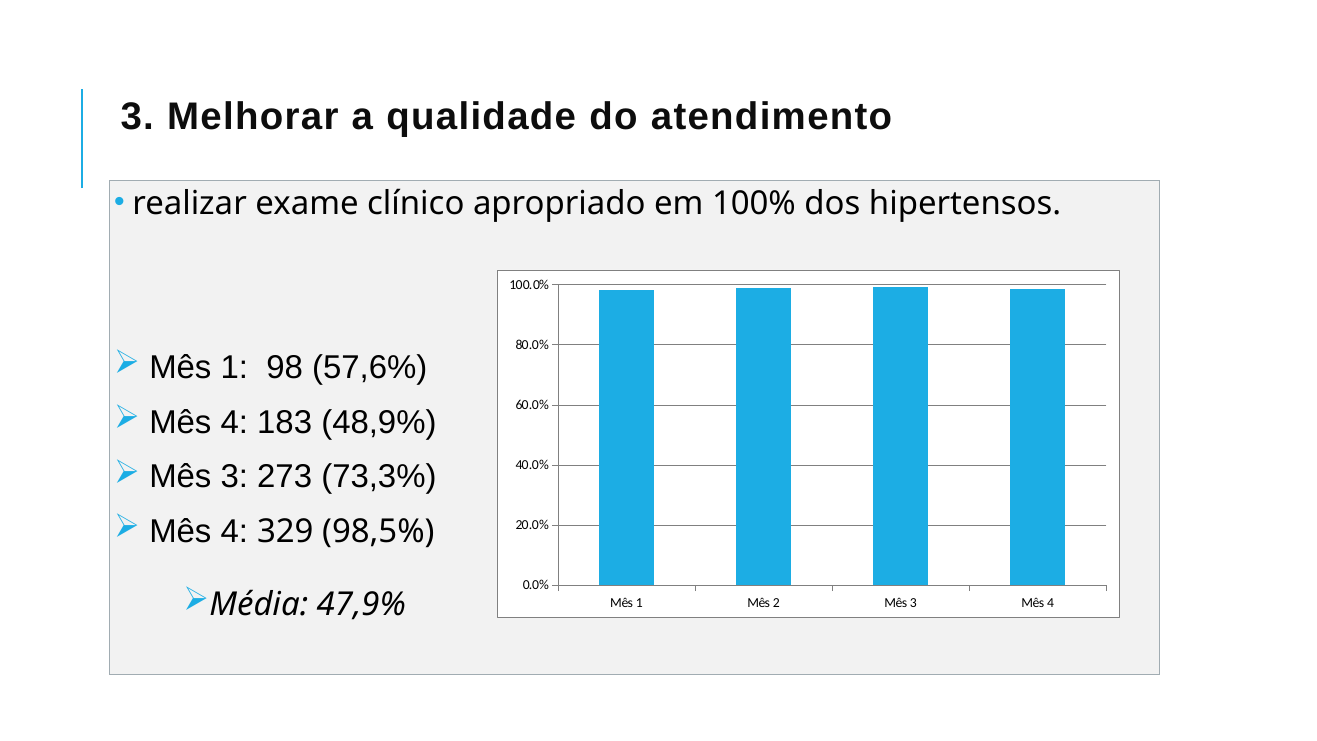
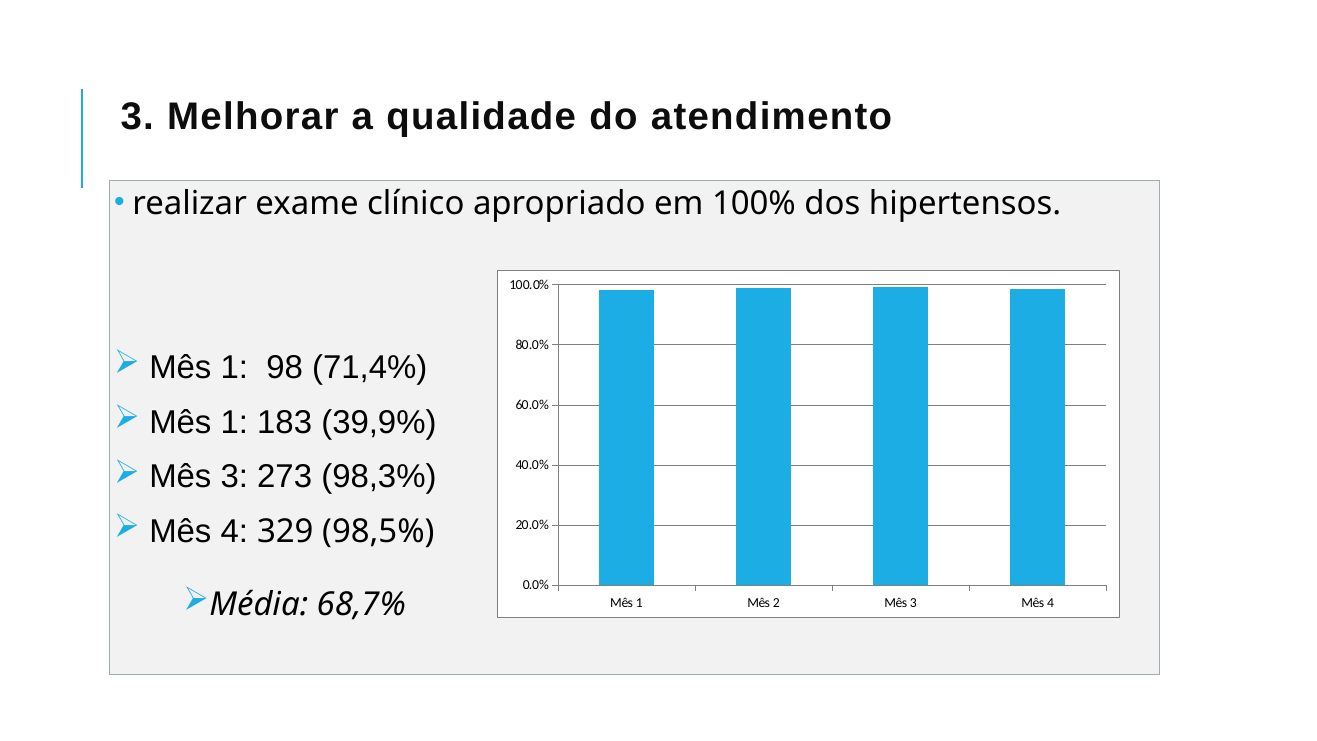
57,6%: 57,6% -> 71,4%
4 at (234, 422): 4 -> 1
48,9%: 48,9% -> 39,9%
73,3%: 73,3% -> 98,3%
47,9%: 47,9% -> 68,7%
